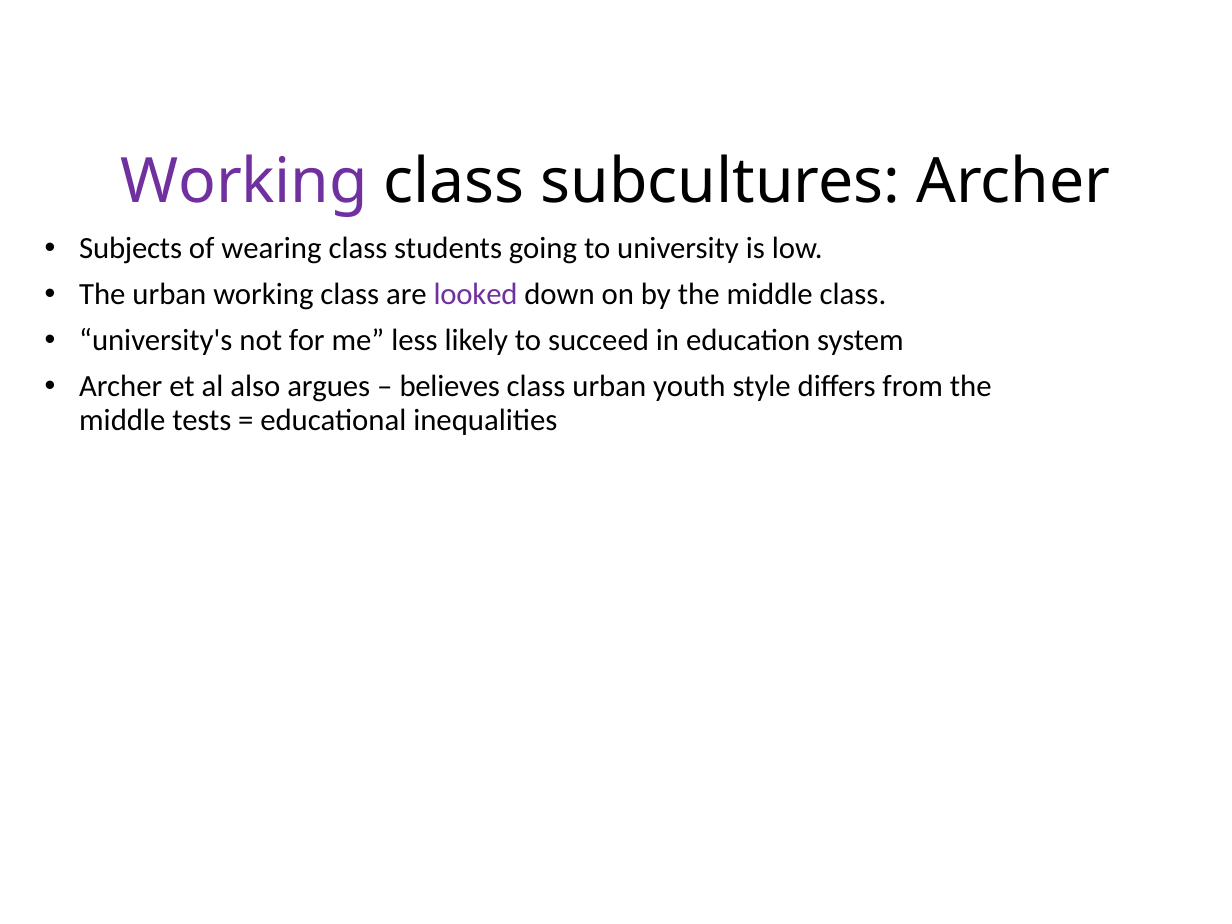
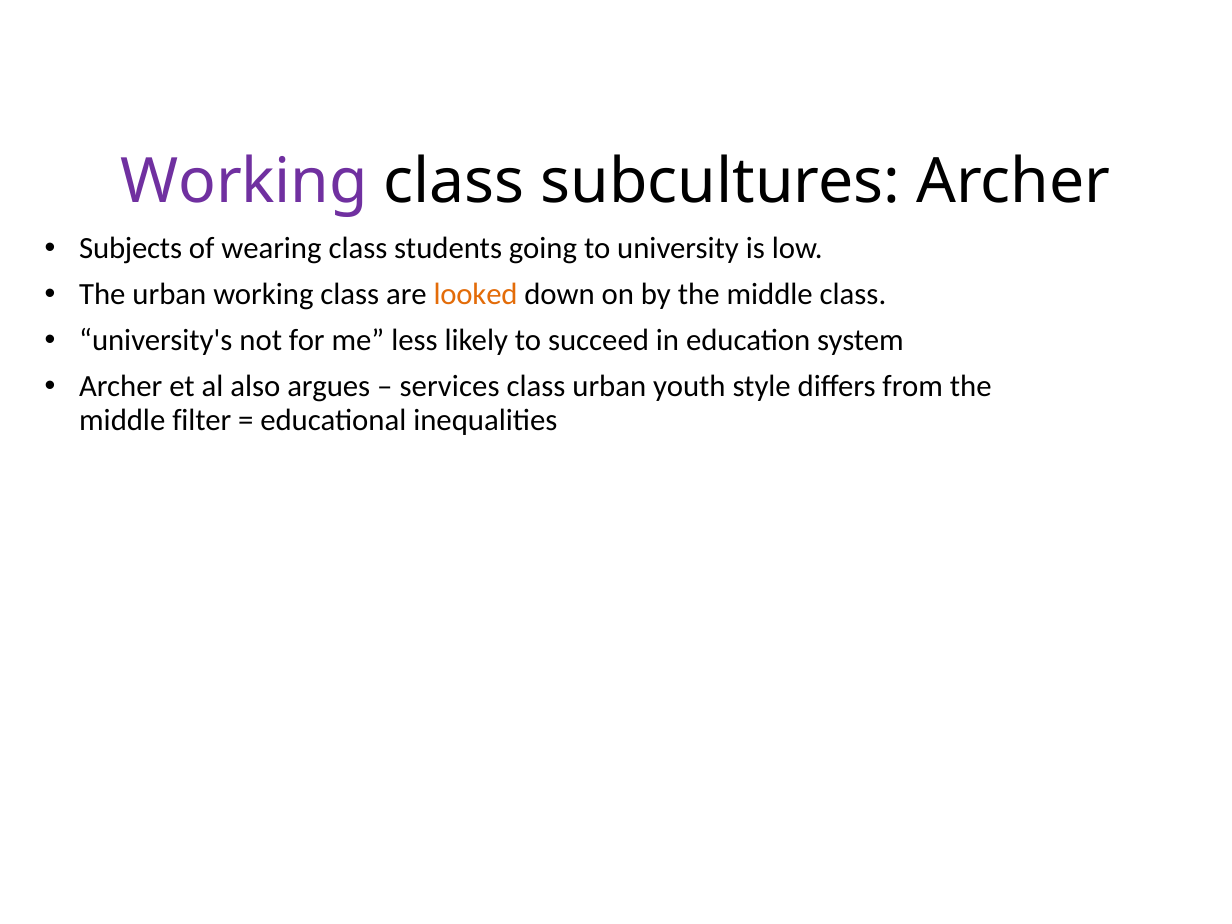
looked colour: purple -> orange
believes: believes -> services
tests: tests -> filter
